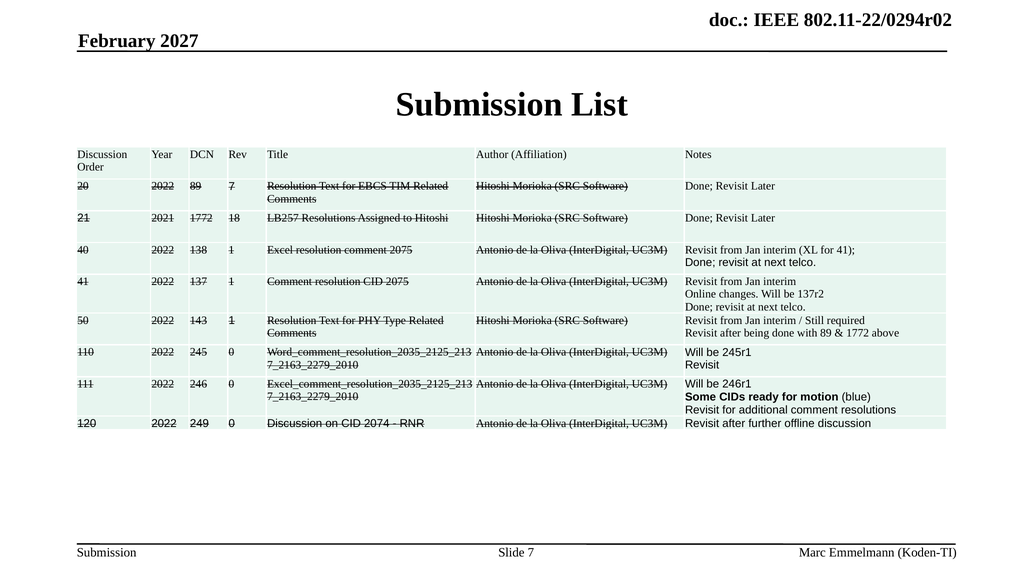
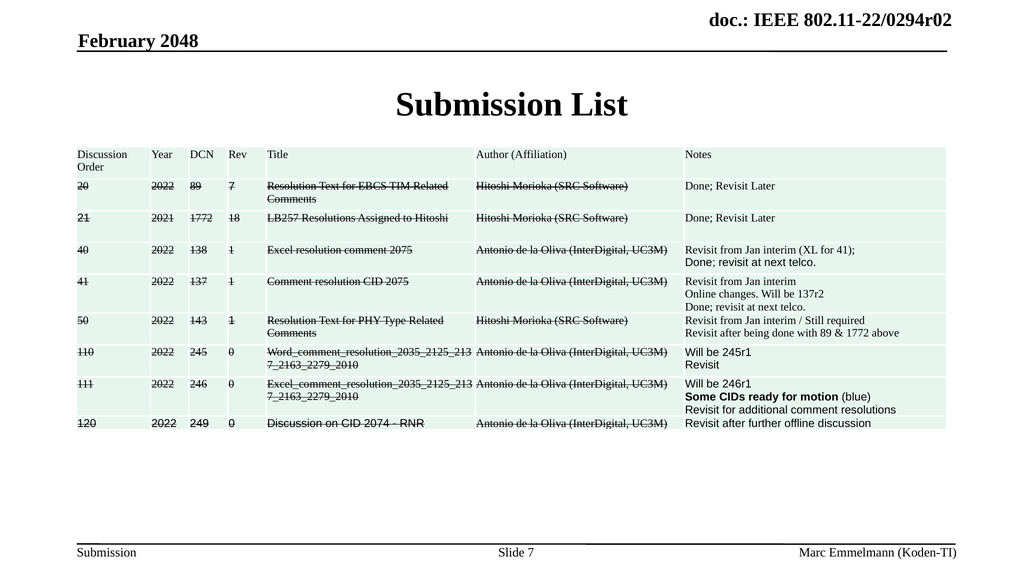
2027: 2027 -> 2048
